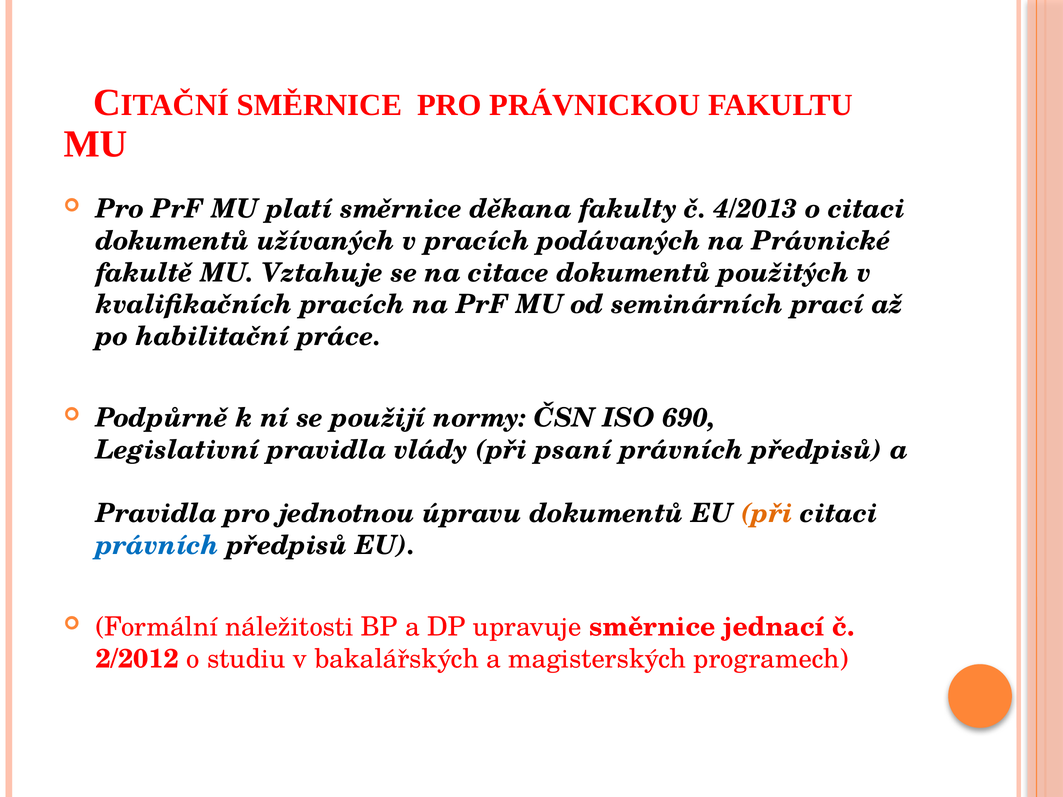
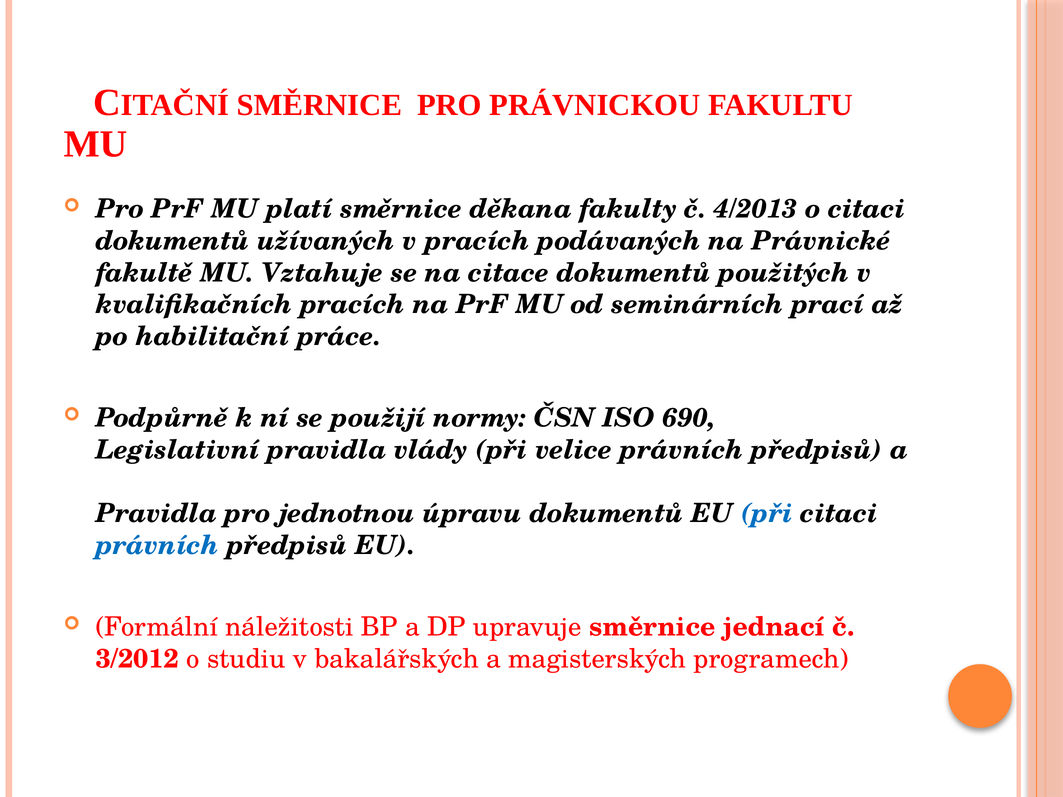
psaní: psaní -> velice
při at (767, 514) colour: orange -> blue
2/2012: 2/2012 -> 3/2012
